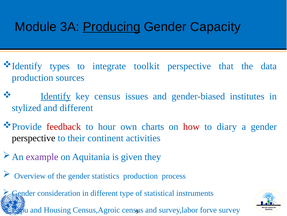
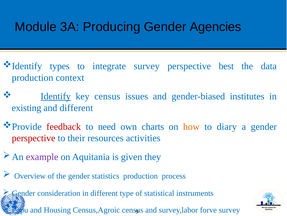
Producing underline: present -> none
Capacity: Capacity -> Agencies
integrate toolkit: toolkit -> survey
that: that -> best
sources: sources -> context
stylized: stylized -> existing
hour: hour -> need
how colour: red -> orange
perspective at (34, 138) colour: black -> red
continent: continent -> resources
